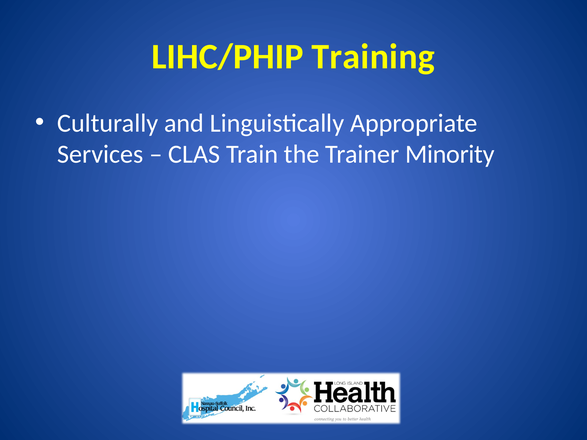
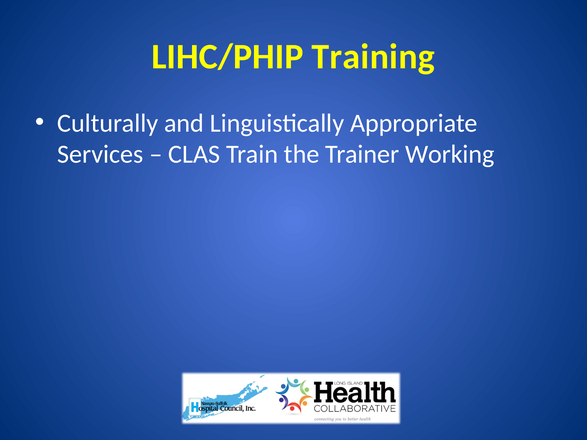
Minority: Minority -> Working
